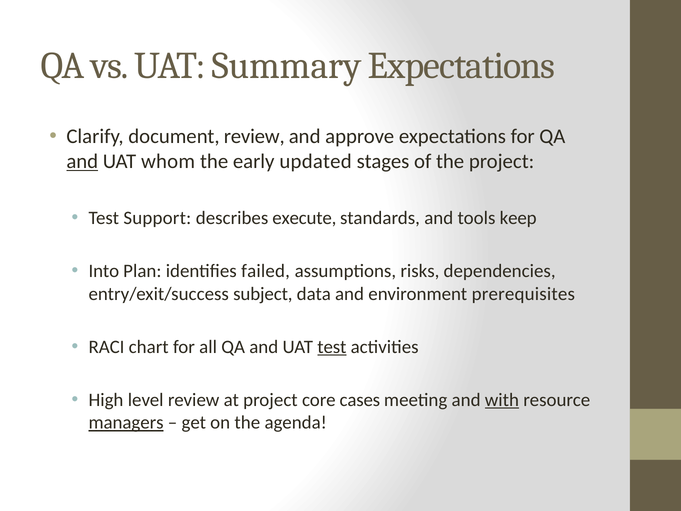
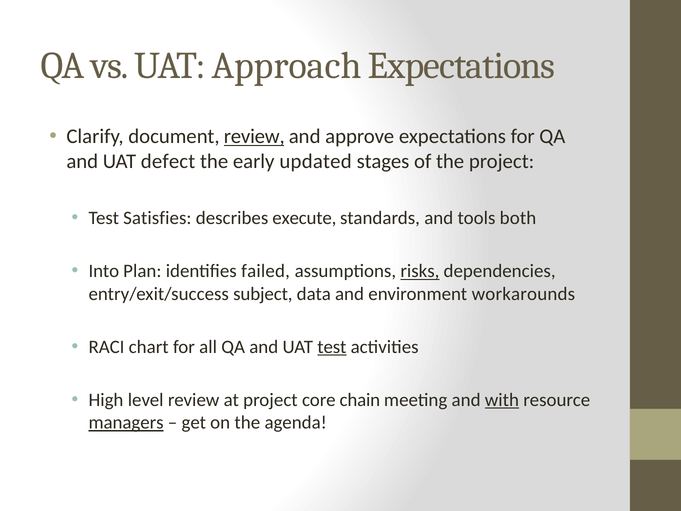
Summary: Summary -> Approach
review at (254, 137) underline: none -> present
and at (82, 161) underline: present -> none
whom: whom -> defect
Support: Support -> Satisfies
keep: keep -> both
risks underline: none -> present
prerequisites: prerequisites -> workarounds
cases: cases -> chain
